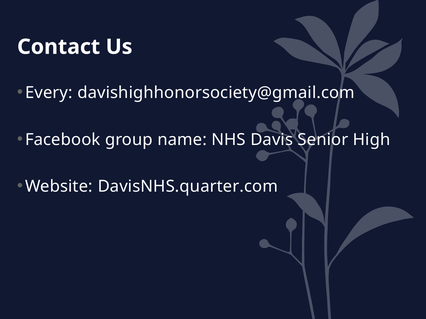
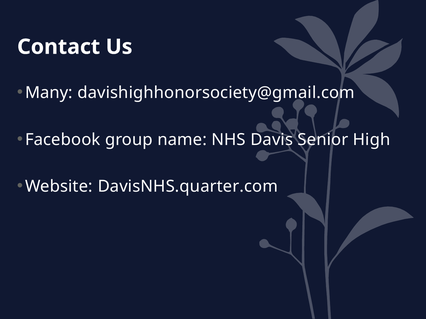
Every: Every -> Many
